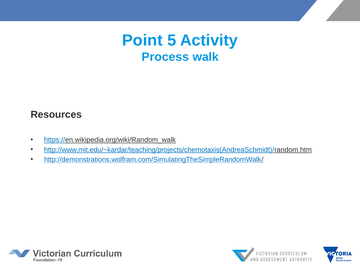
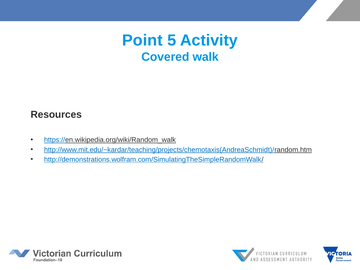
Process: Process -> Covered
